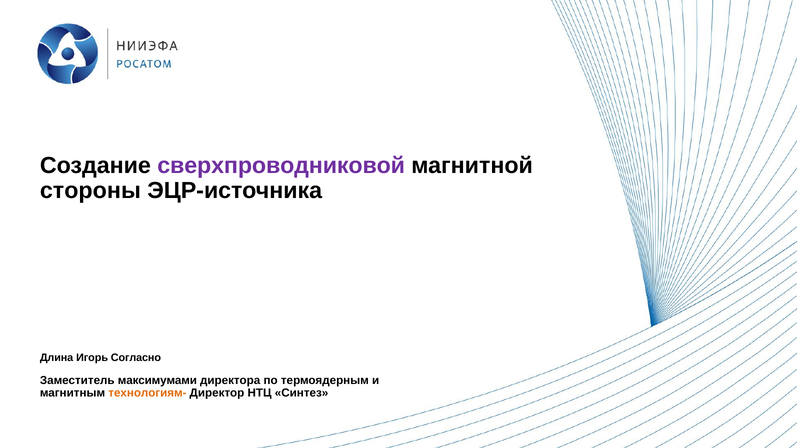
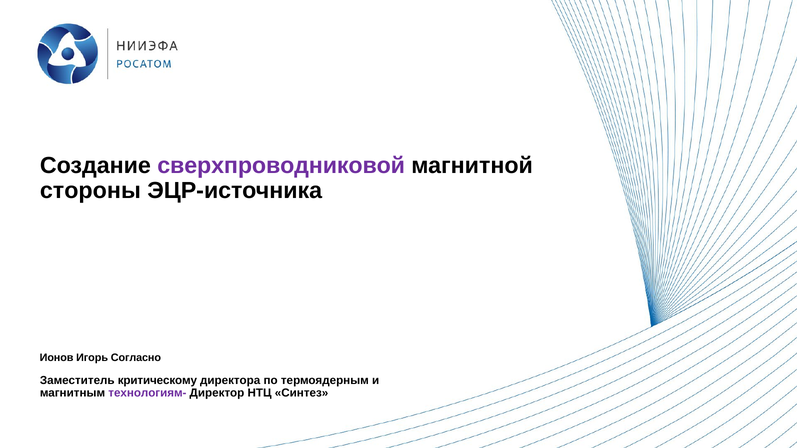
Длина: Длина -> Ионов
максимумами: максимумами -> критическому
технологиям- colour: orange -> purple
